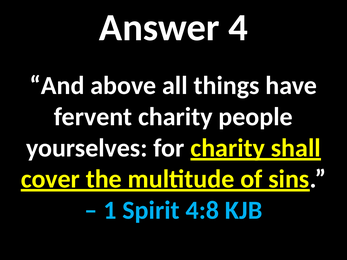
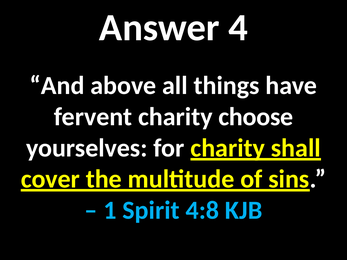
people: people -> choose
